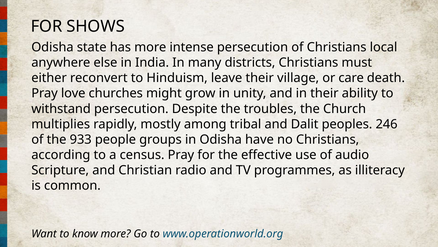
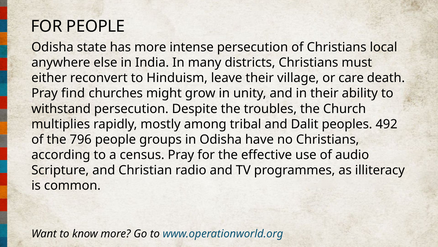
FOR SHOWS: SHOWS -> PEOPLE
love: love -> find
246: 246 -> 492
933: 933 -> 796
